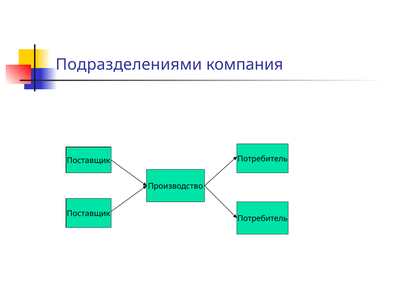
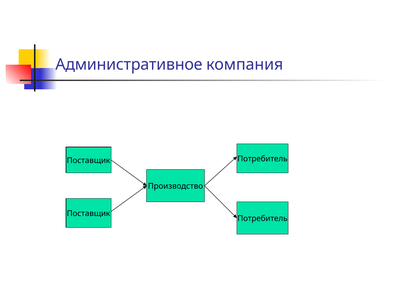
Подразделениями: Подразделениями -> Административное
